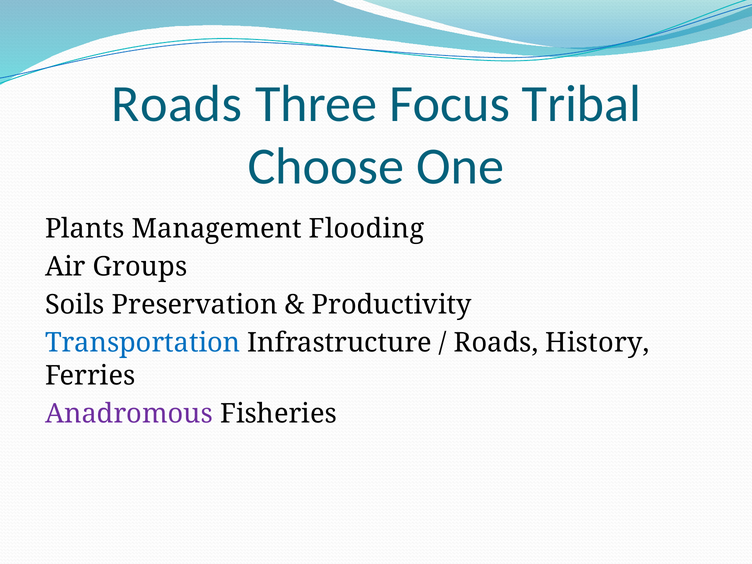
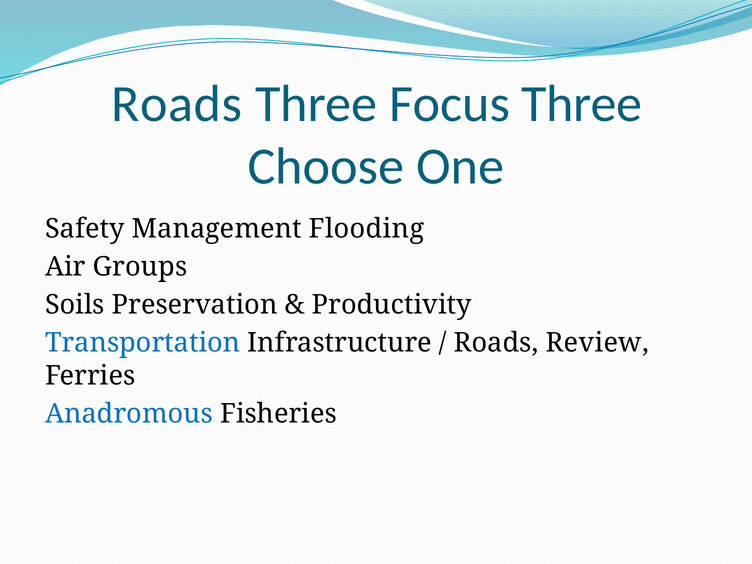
Focus Tribal: Tribal -> Three
Plants: Plants -> Safety
History: History -> Review
Anadromous colour: purple -> blue
